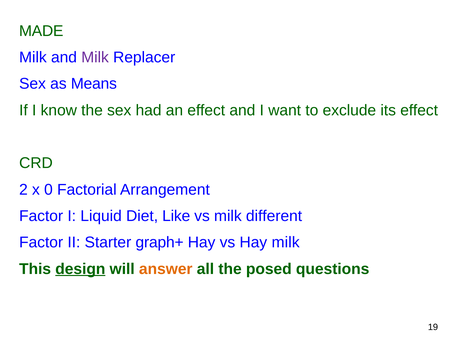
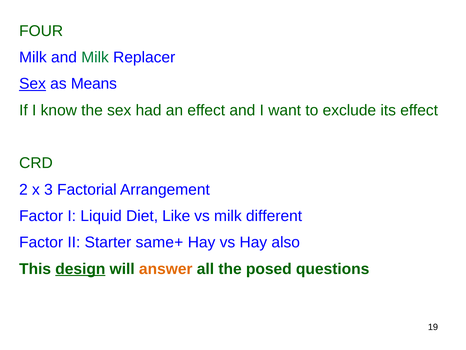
MADE: MADE -> FOUR
Milk at (95, 57) colour: purple -> green
Sex at (33, 84) underline: none -> present
0: 0 -> 3
graph+: graph+ -> same+
Hay milk: milk -> also
